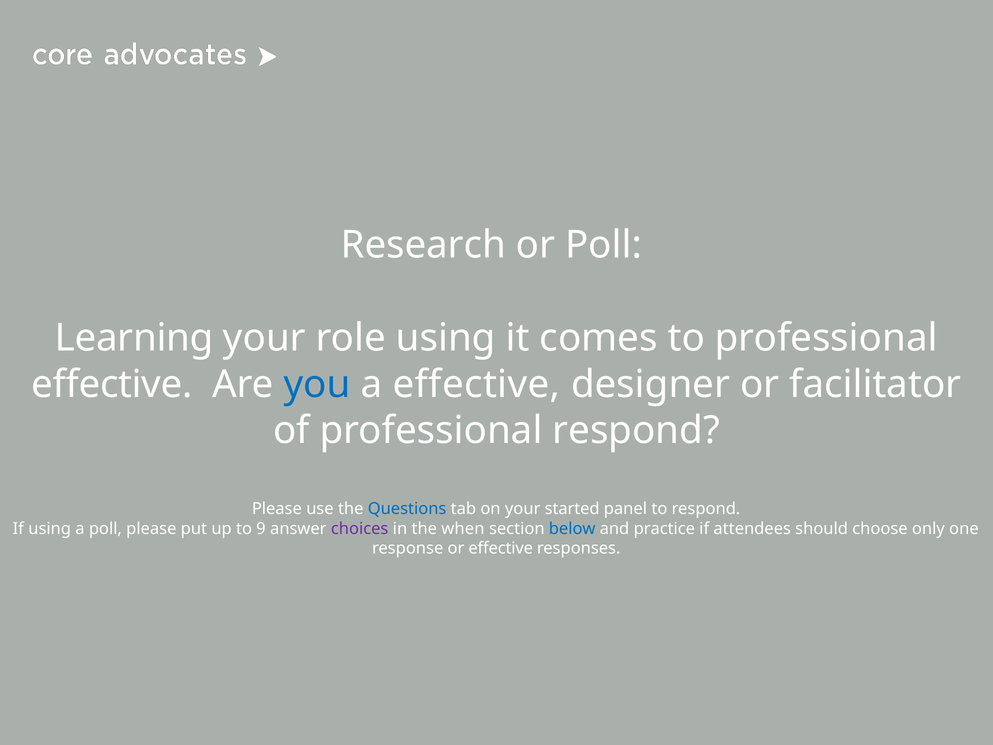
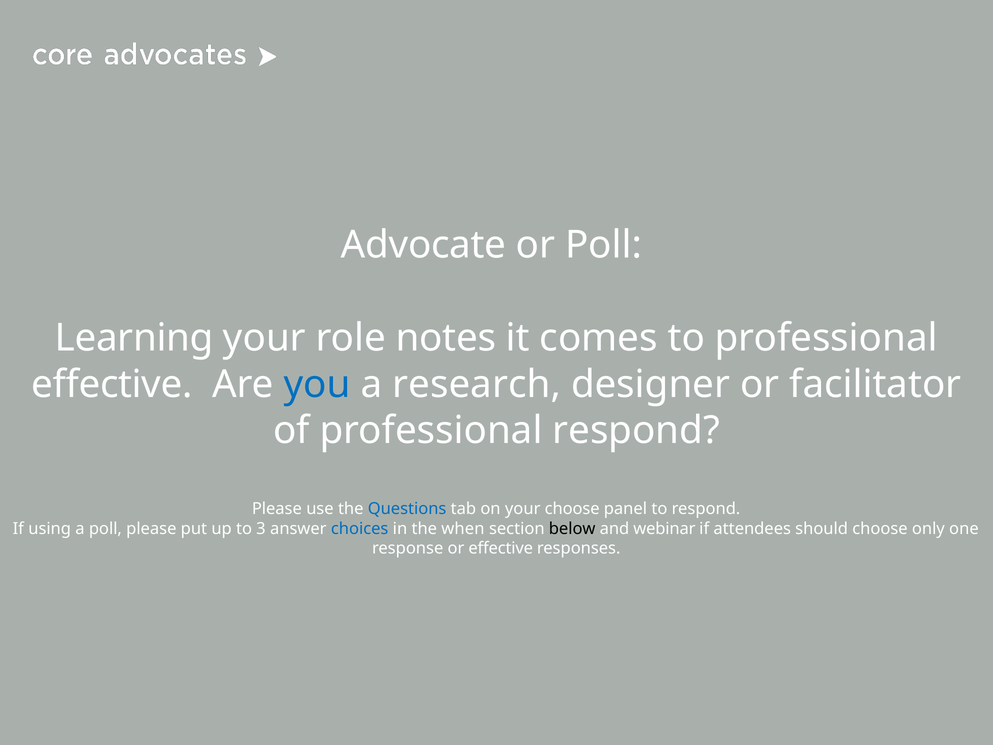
Research: Research -> Advocate
role using: using -> notes
a effective: effective -> research
your started: started -> choose
9: 9 -> 3
choices colour: purple -> blue
below colour: blue -> black
practice: practice -> webinar
